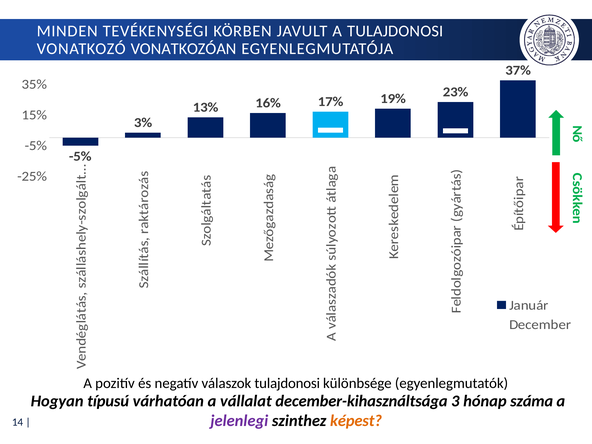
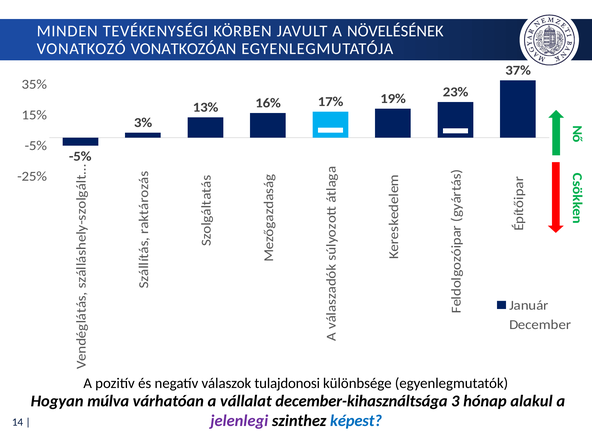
A TULAJDONOSI: TULAJDONOSI -> NÖVELÉSÉNEK
típusú: típusú -> múlva
száma: száma -> alakul
képest colour: orange -> blue
